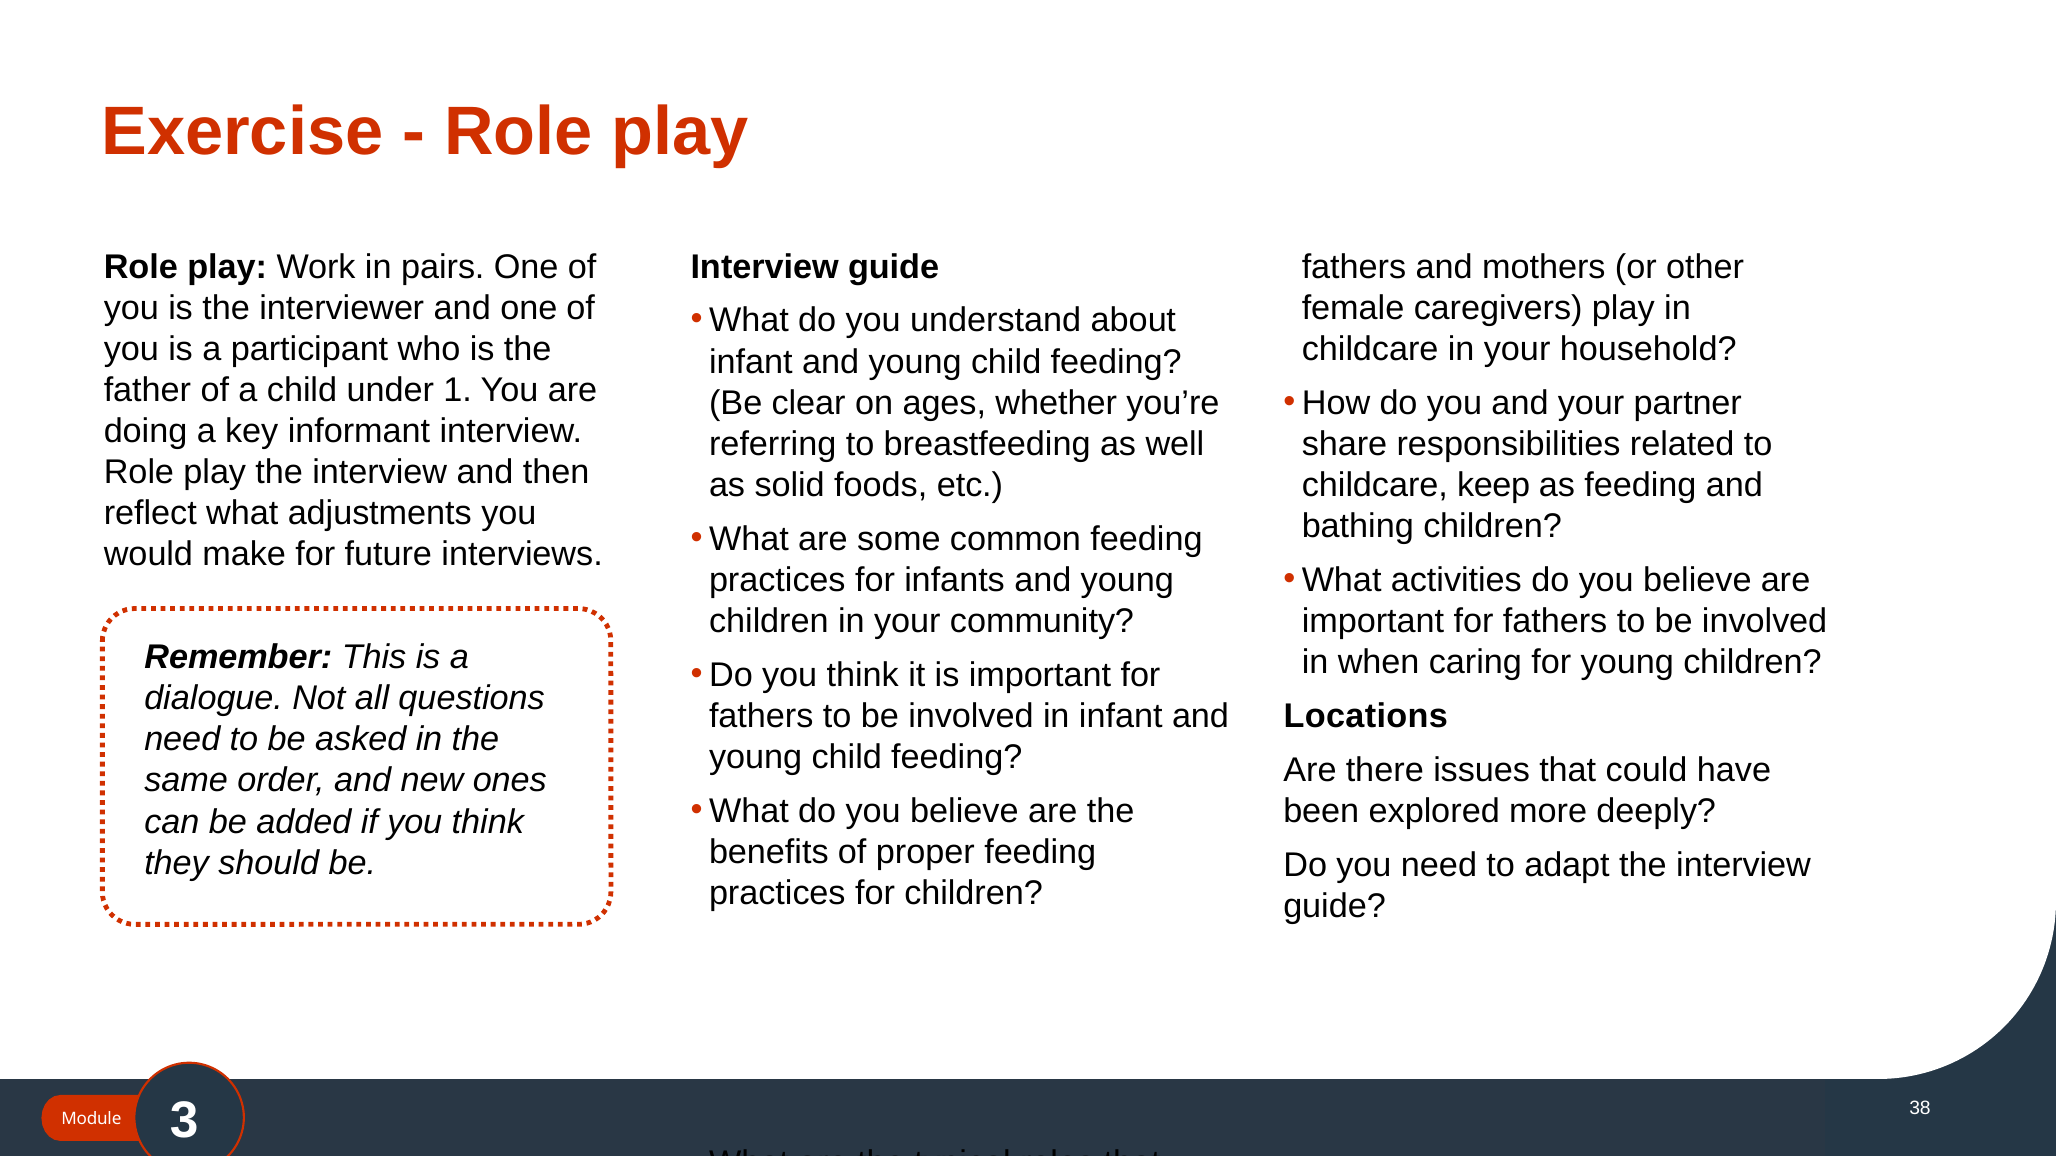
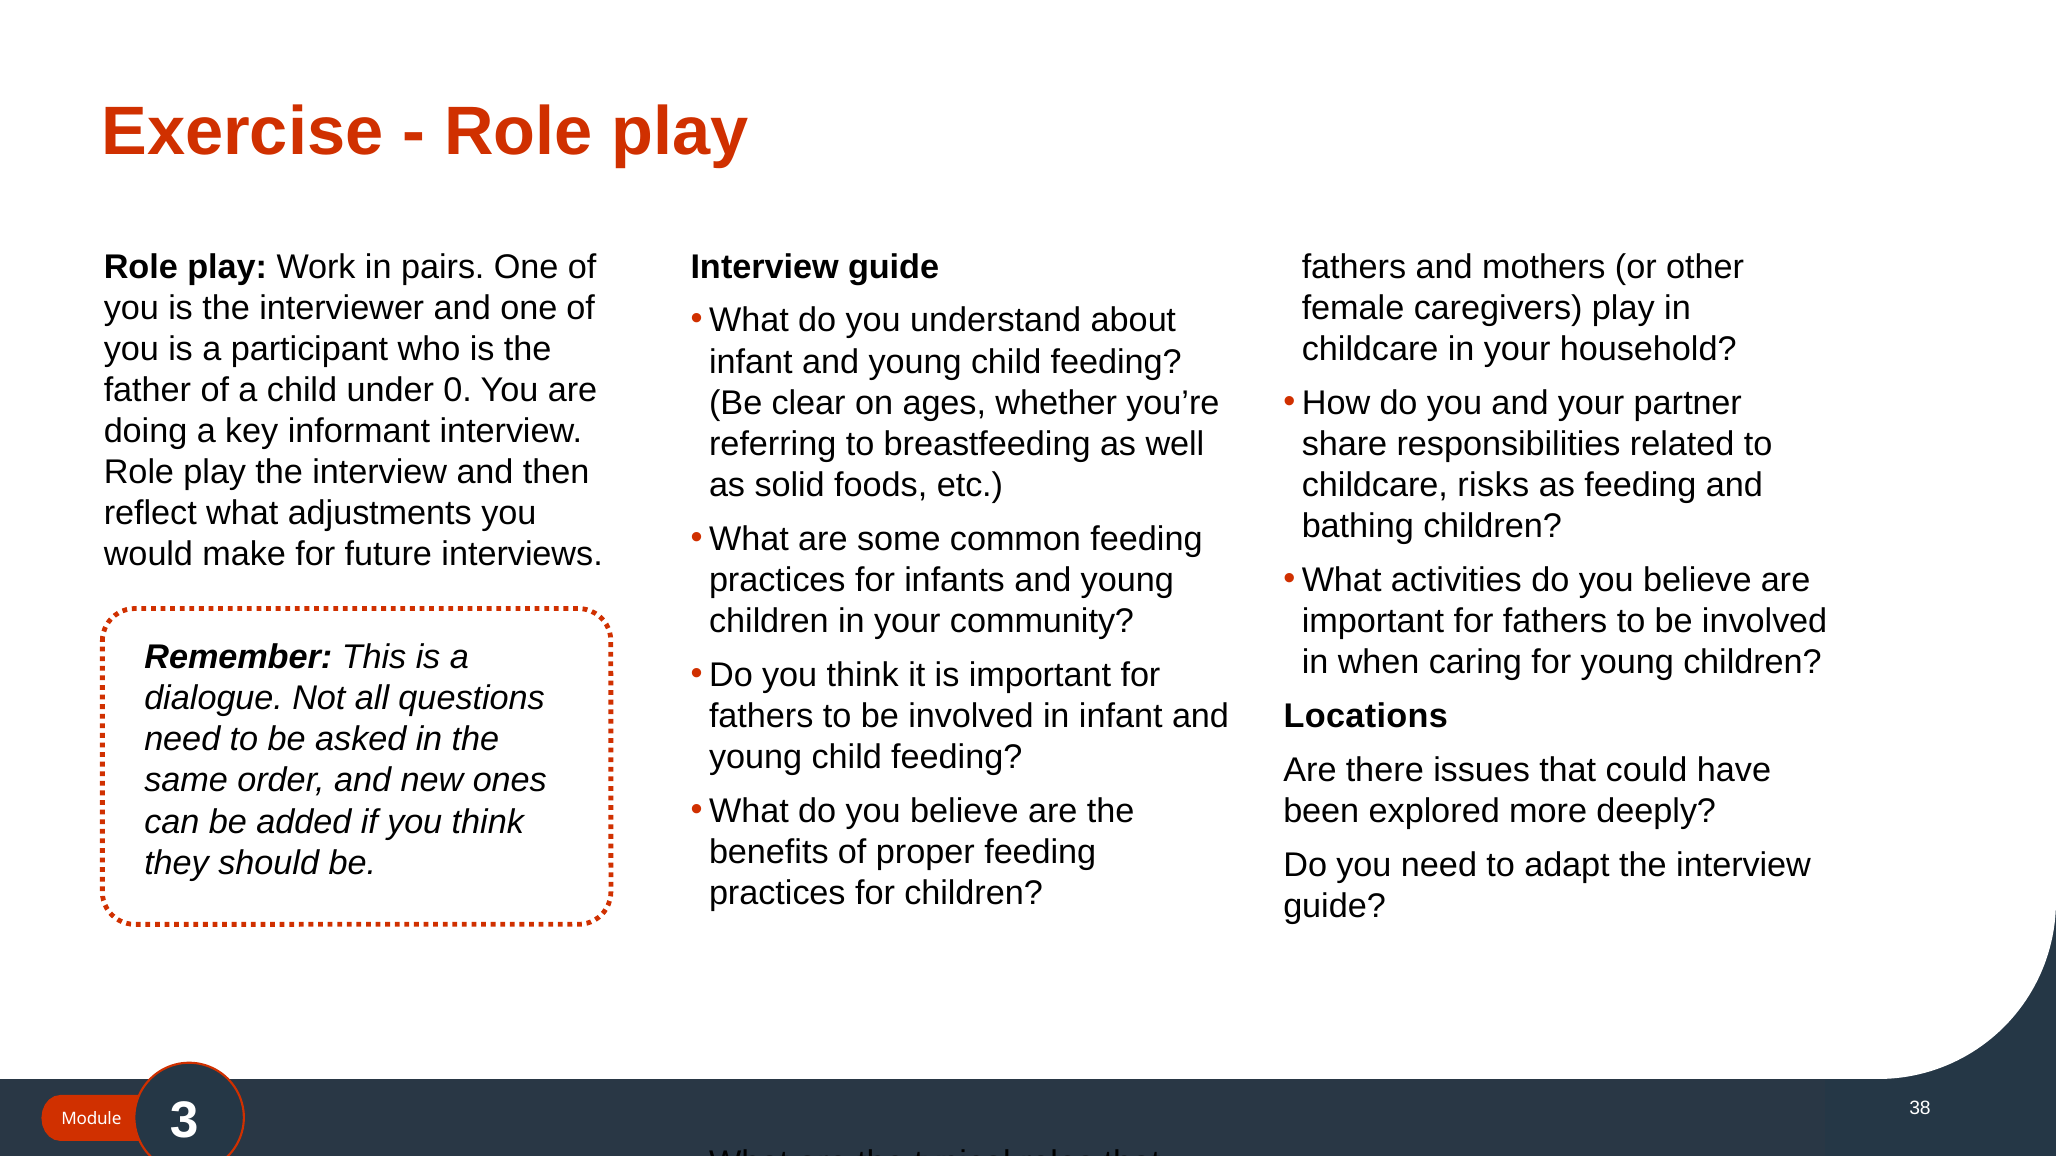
1: 1 -> 0
keep: keep -> risks
